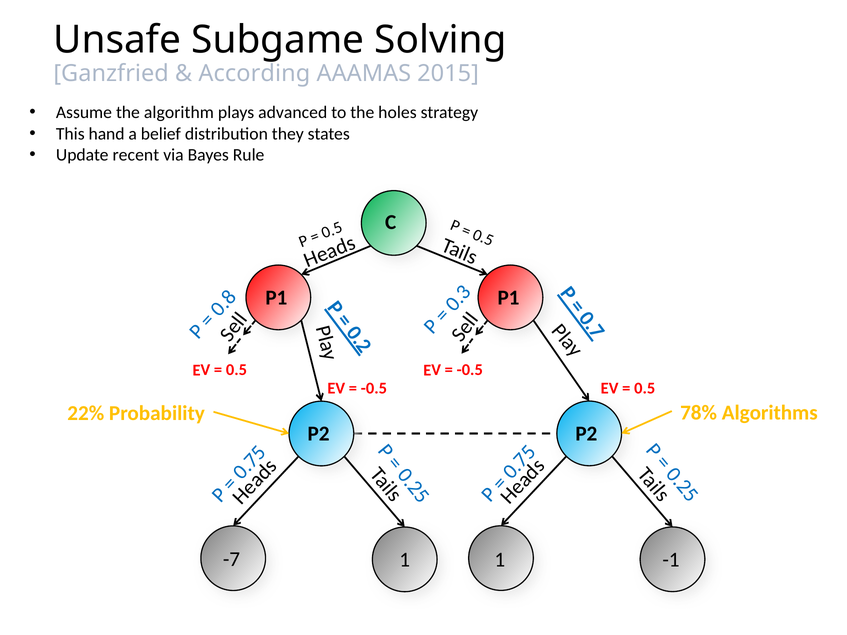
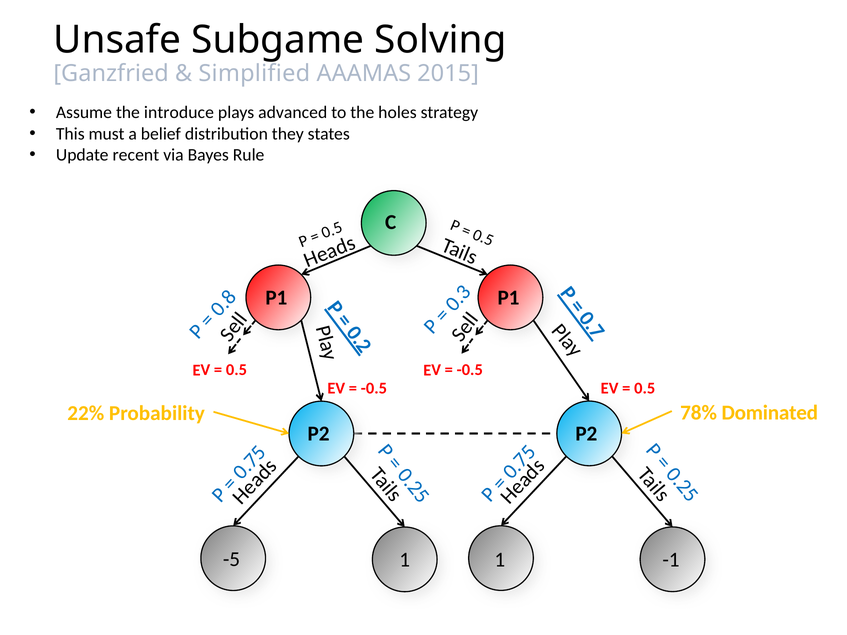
According: According -> Simplified
algorithm: algorithm -> introduce
hand: hand -> must
Algorithms: Algorithms -> Dominated
-7: -7 -> -5
